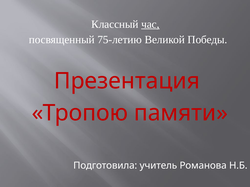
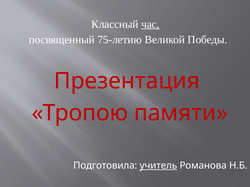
учитель underline: none -> present
